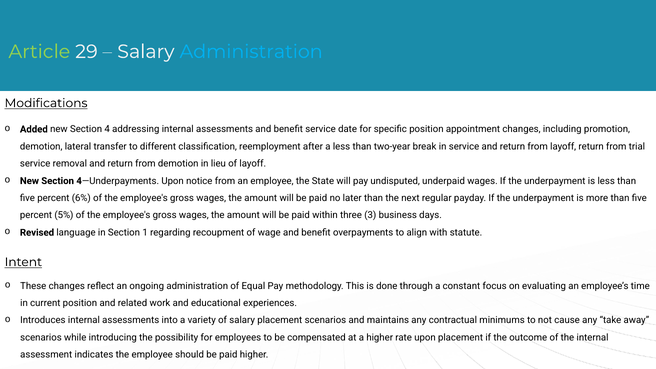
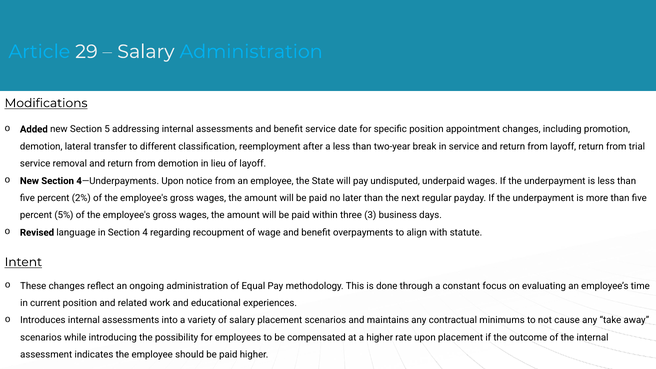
Article colour: light green -> light blue
4: 4 -> 5
6%: 6% -> 2%
1: 1 -> 4
